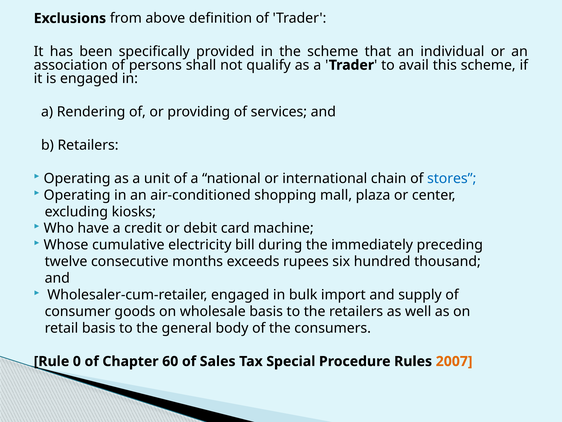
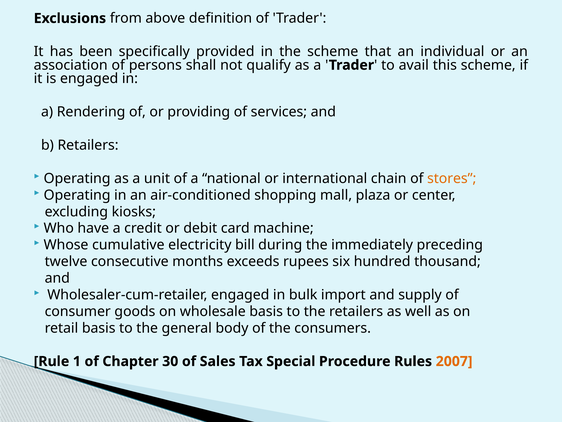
stores colour: blue -> orange
0: 0 -> 1
60: 60 -> 30
